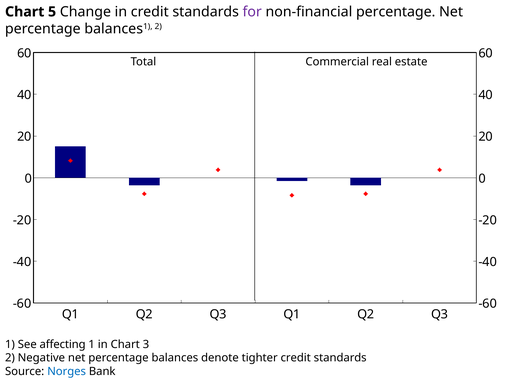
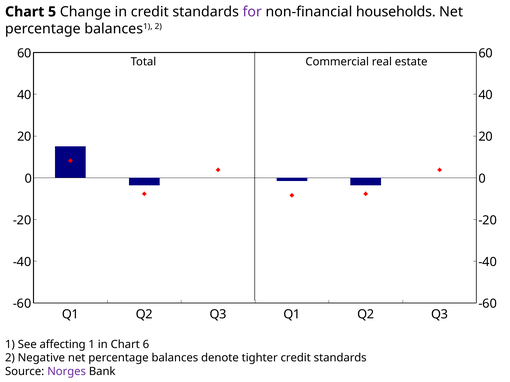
non-financial percentage: percentage -> households
3: 3 -> 6
Norges colour: blue -> purple
